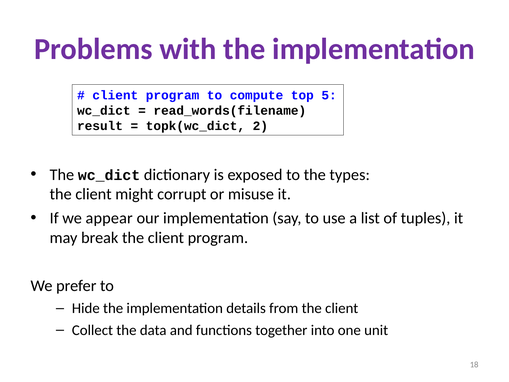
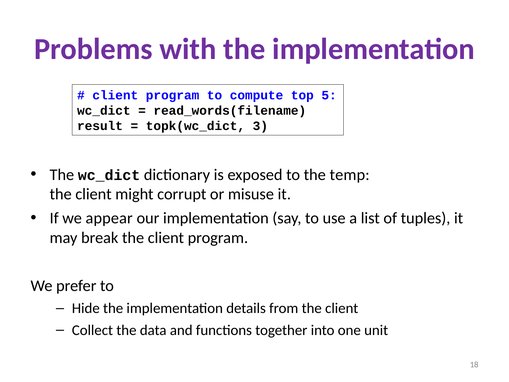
2: 2 -> 3
types: types -> temp
